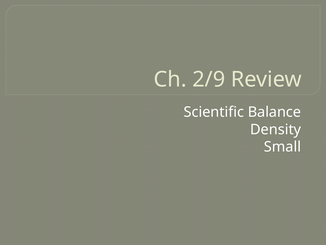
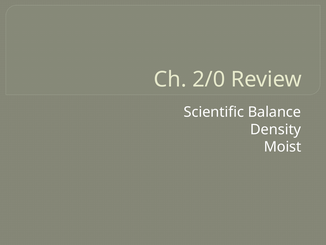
2/9: 2/9 -> 2/0
Small: Small -> Moist
